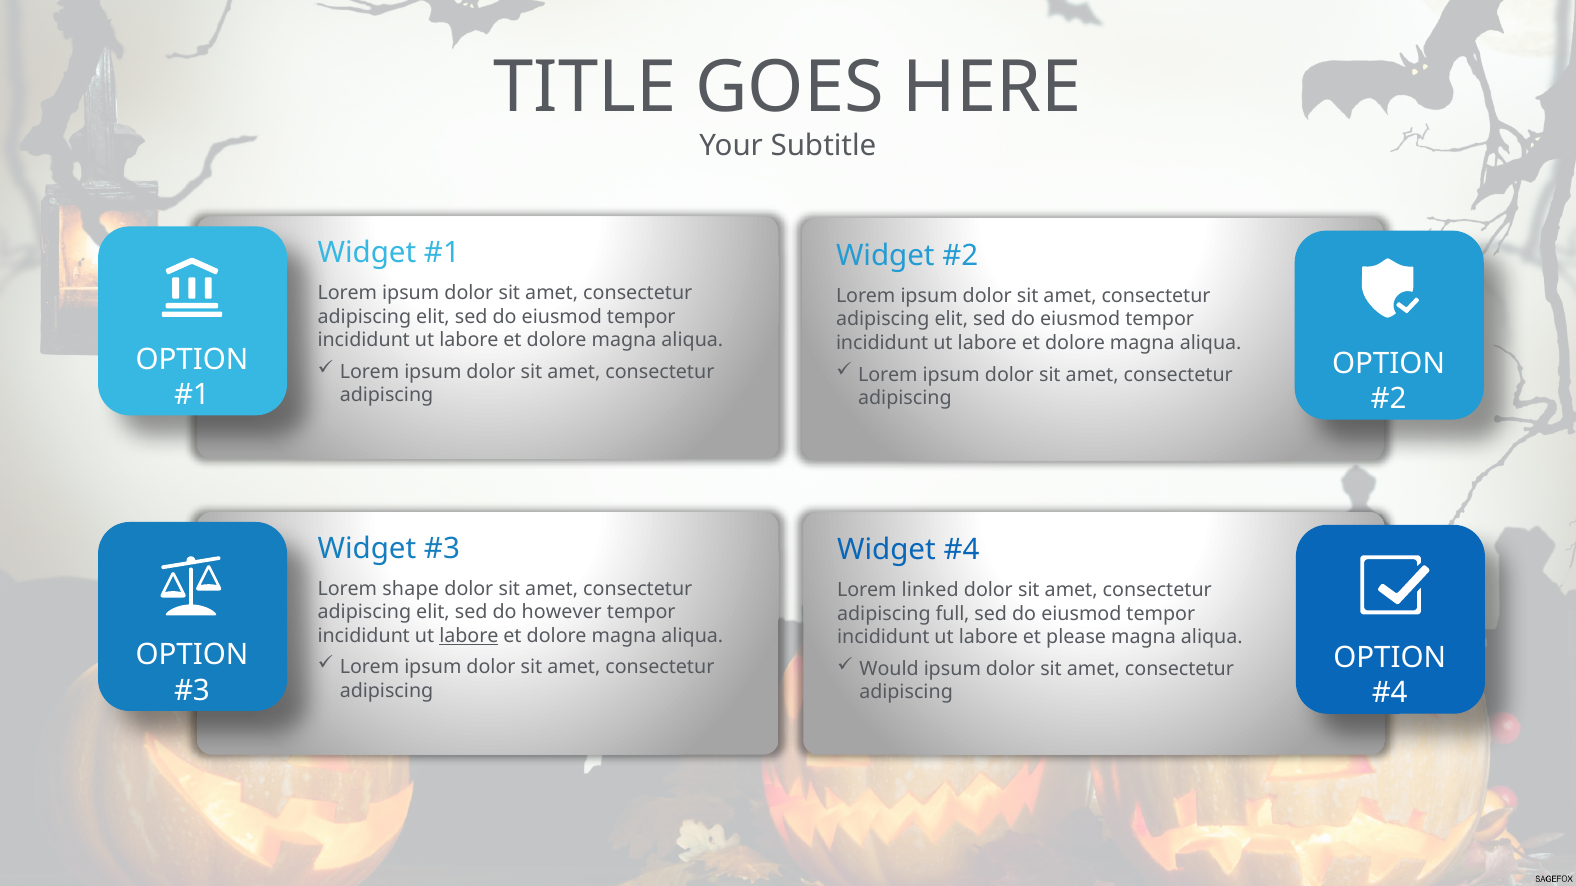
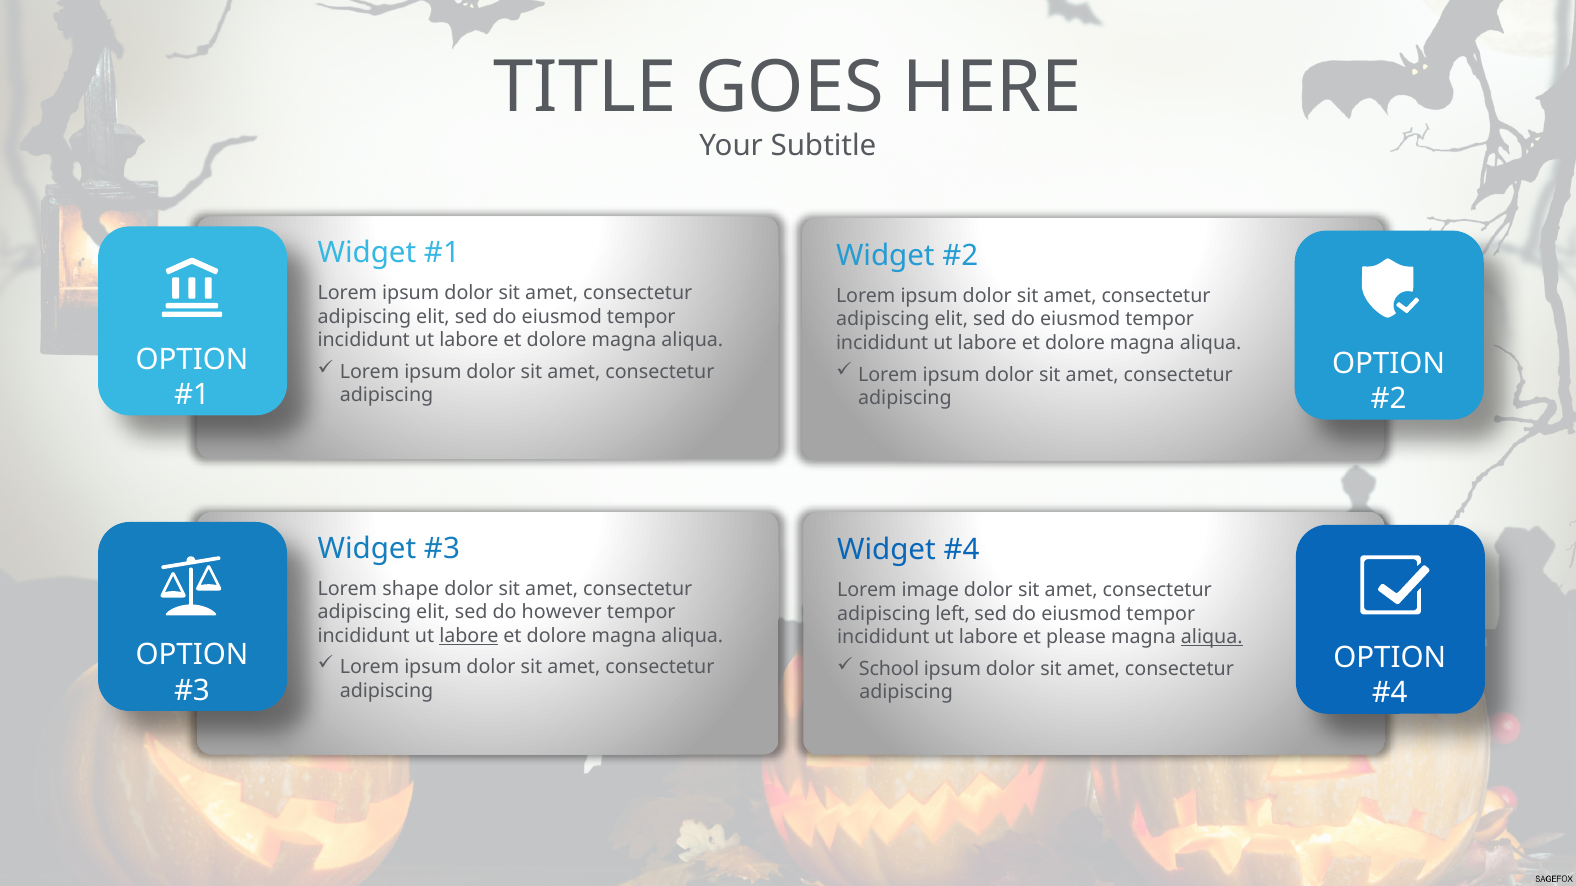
linked: linked -> image
full: full -> left
aliqua at (1212, 638) underline: none -> present
Would: Would -> School
